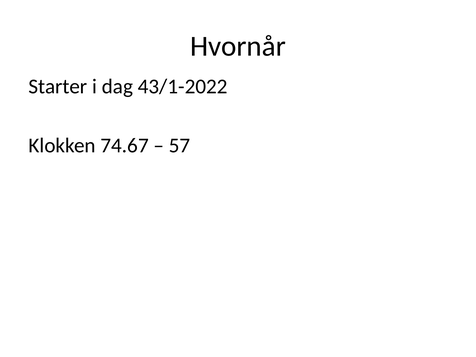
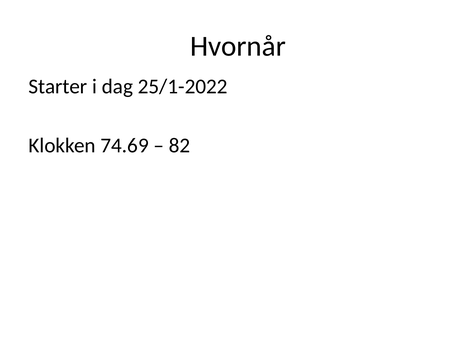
43/1-2022: 43/1-2022 -> 25/1-2022
74.67: 74.67 -> 74.69
57: 57 -> 82
